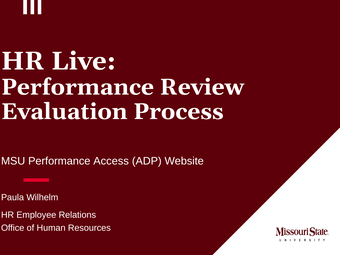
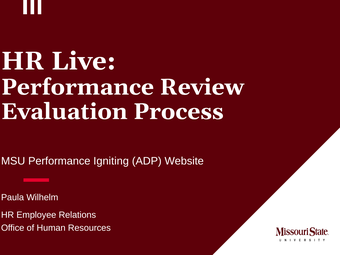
Access: Access -> Igniting
